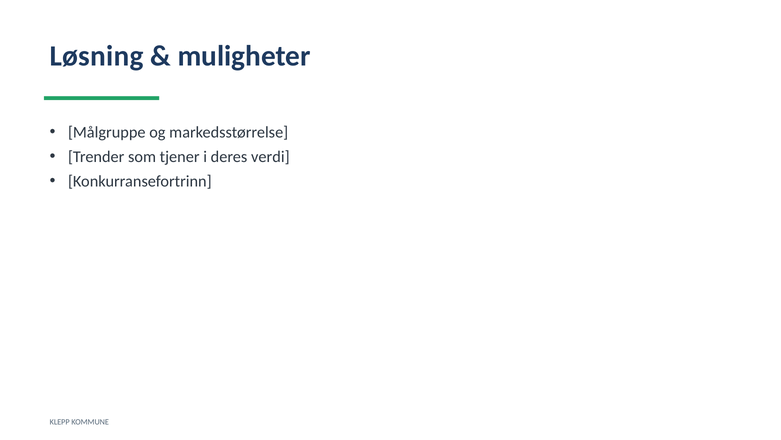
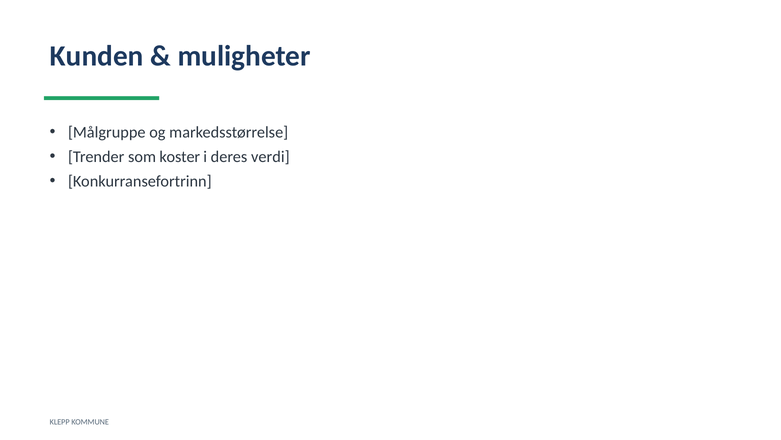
Løsning: Løsning -> Kunden
tjener: tjener -> koster
